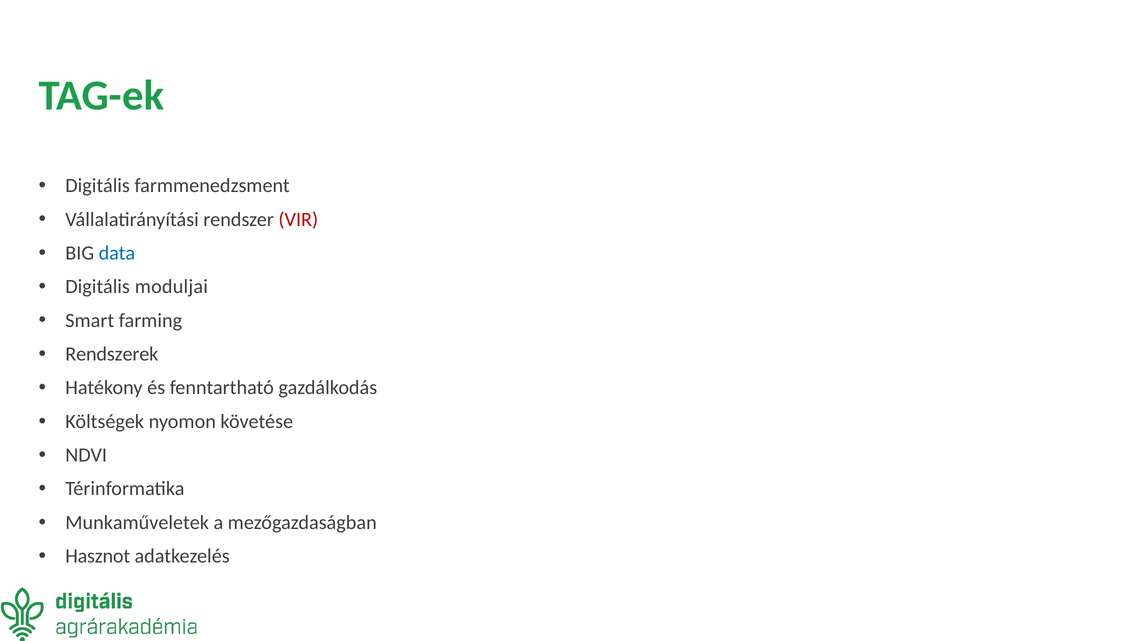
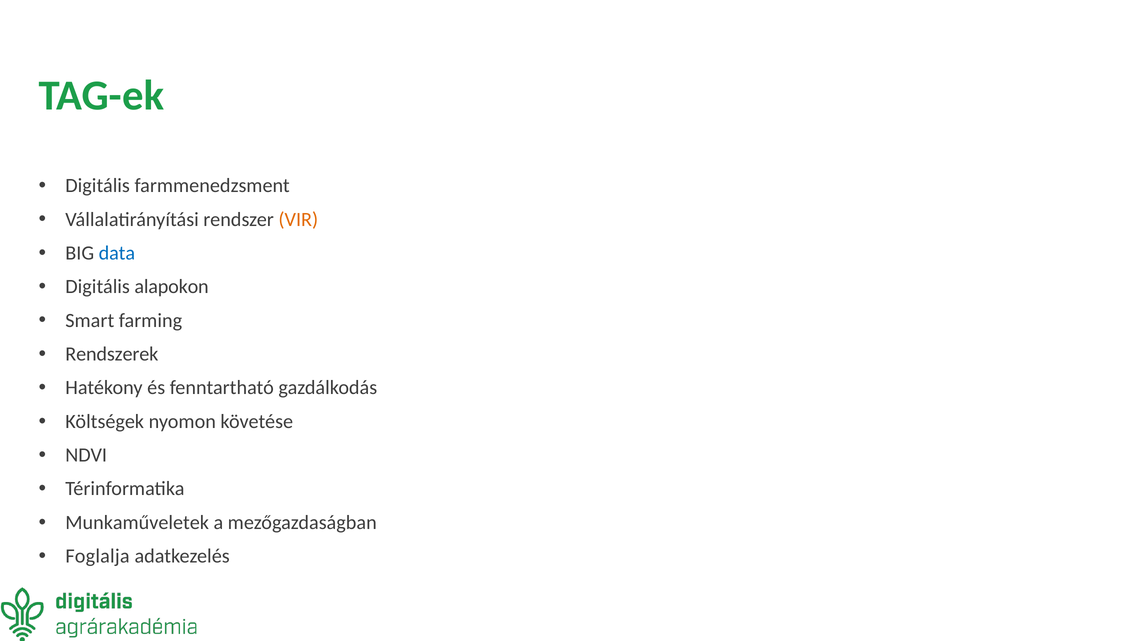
VIR colour: red -> orange
moduljai: moduljai -> alapokon
Hasznot: Hasznot -> Foglalja
